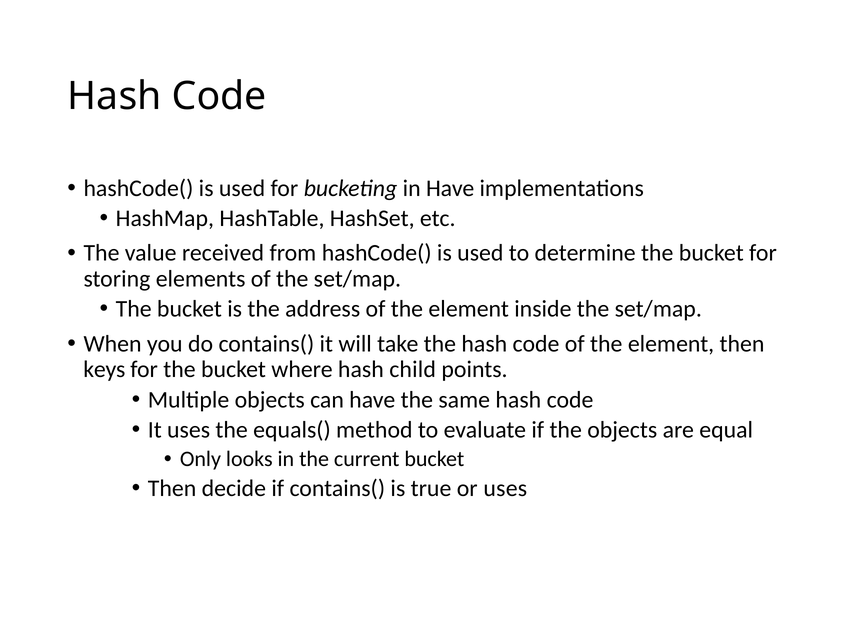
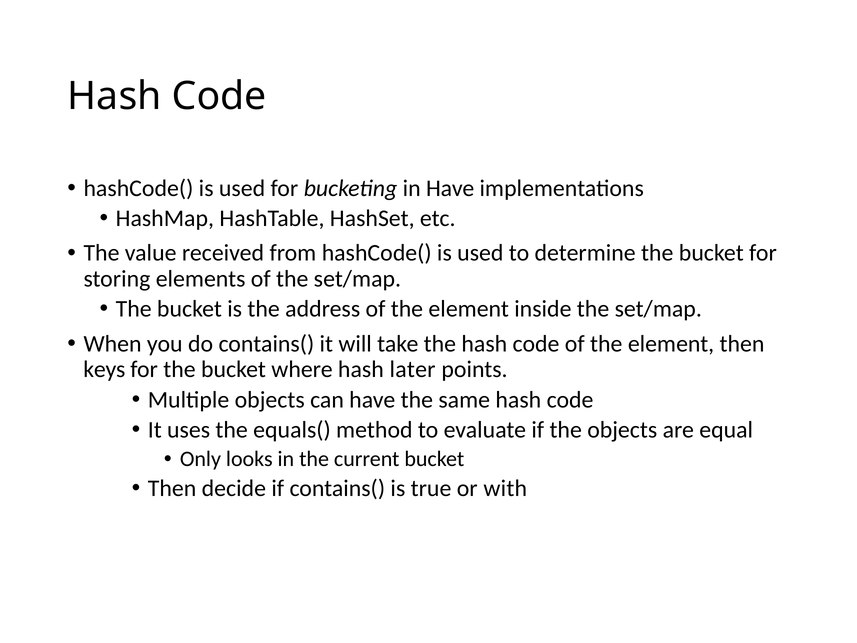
child: child -> later
or uses: uses -> with
